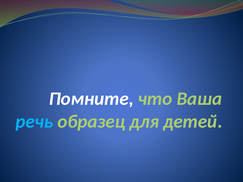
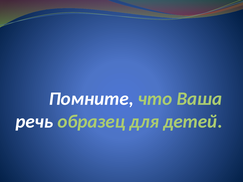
речь colour: light blue -> white
